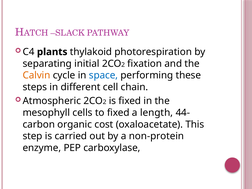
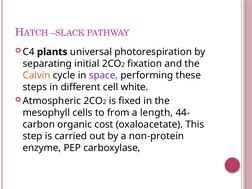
thylakoid: thylakoid -> universal
space colour: blue -> purple
chain: chain -> white
to fixed: fixed -> from
